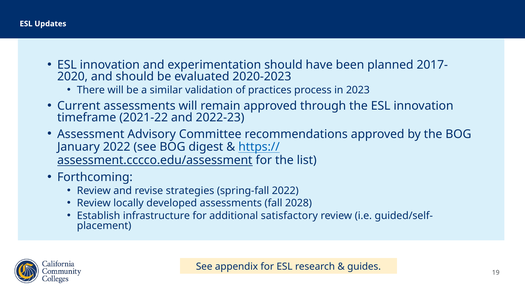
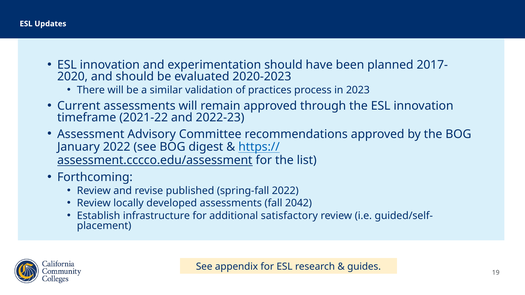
strategies: strategies -> published
2028: 2028 -> 2042
